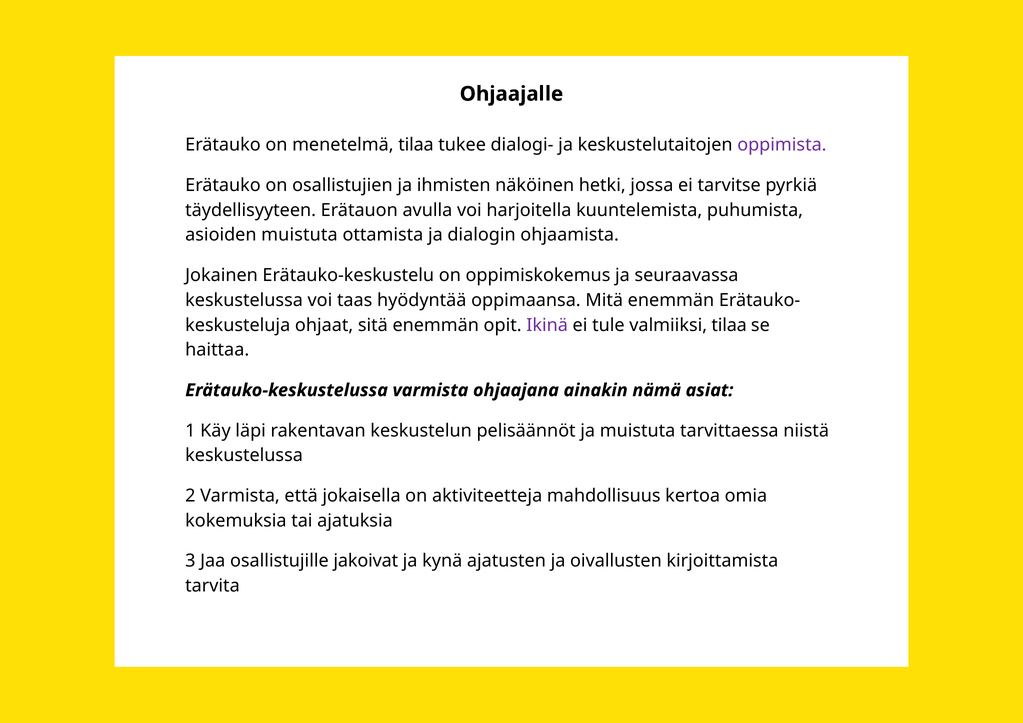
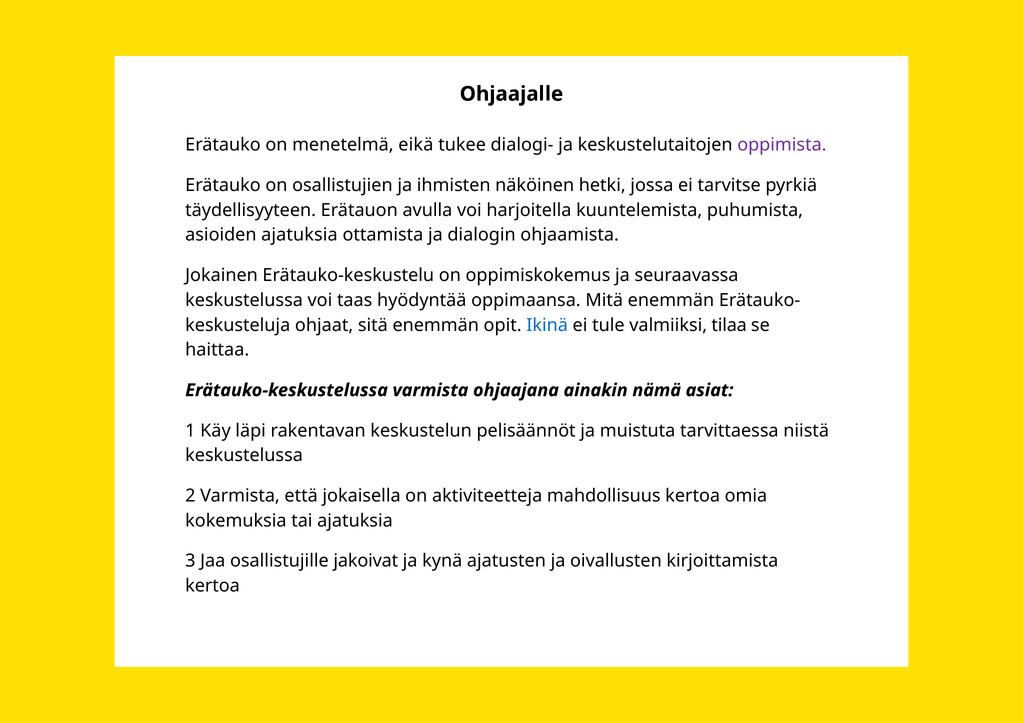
menetelmä tilaa: tilaa -> eikä
asioiden muistuta: muistuta -> ajatuksia
Ikinä colour: purple -> blue
tarvita at (212, 586): tarvita -> kertoa
